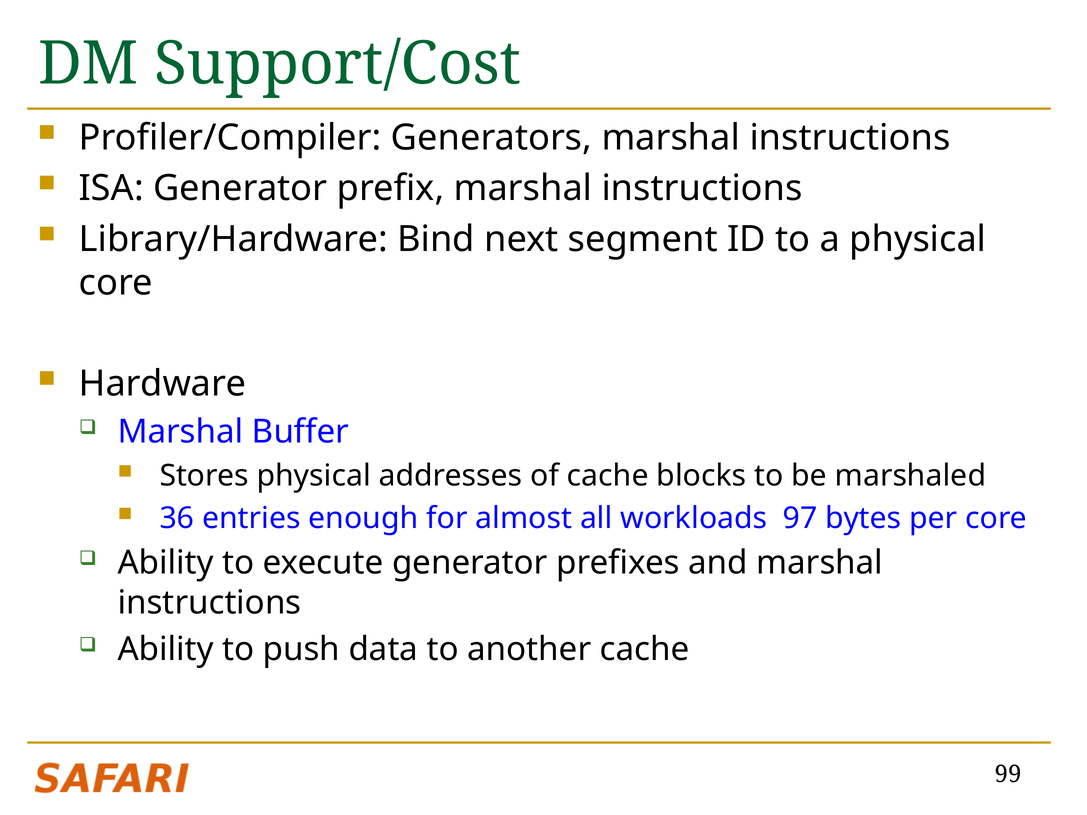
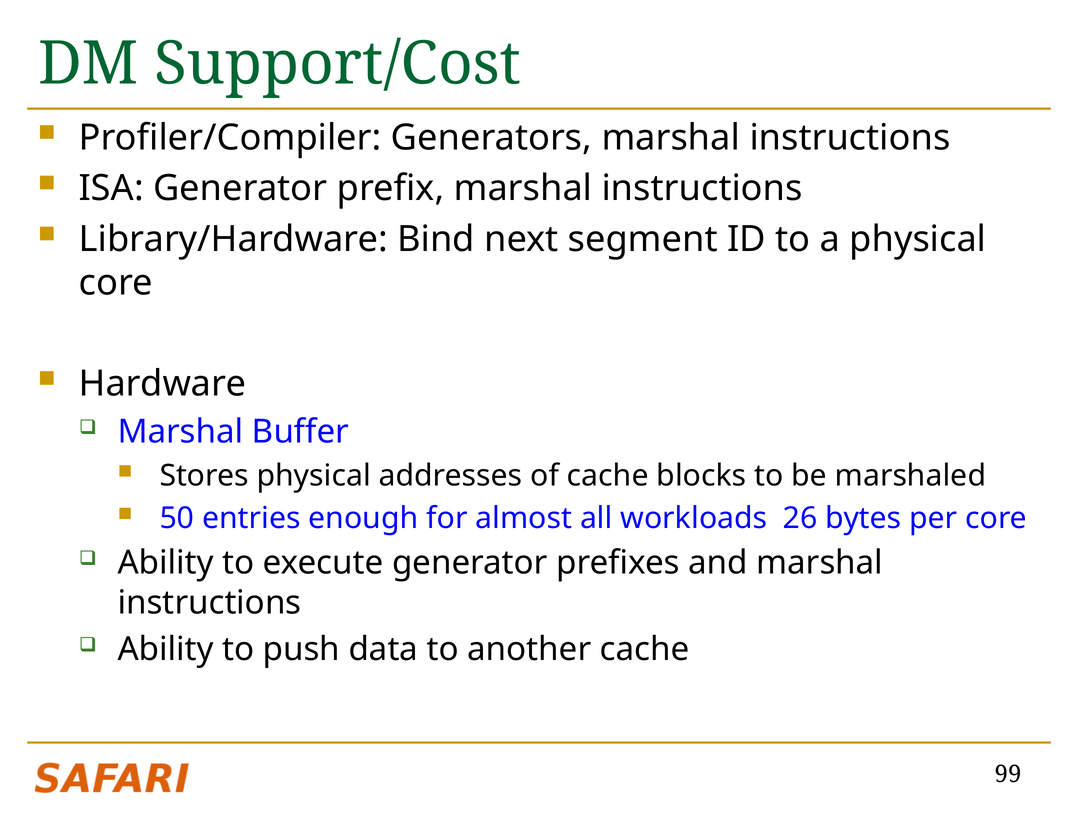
36: 36 -> 50
97: 97 -> 26
